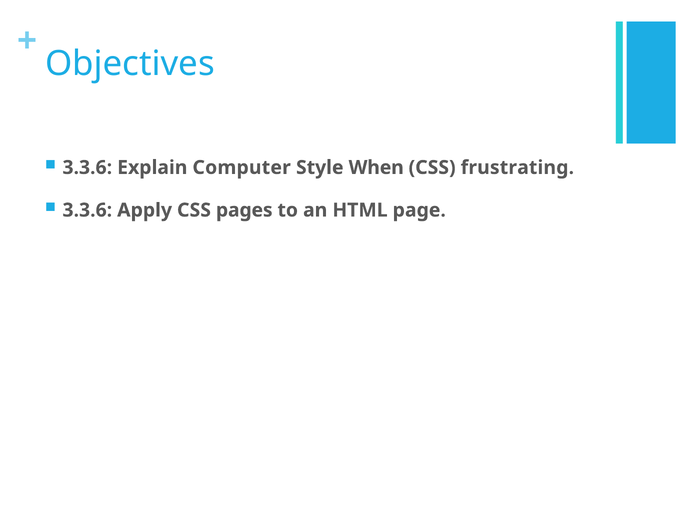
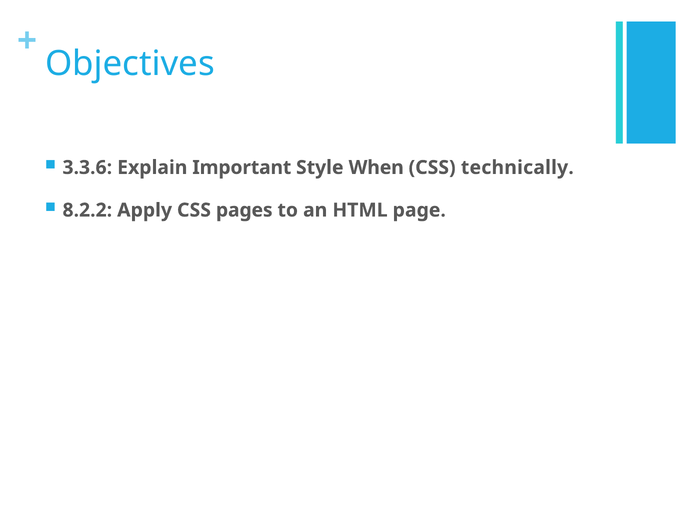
Computer: Computer -> Important
frustrating: frustrating -> technically
3.3.6 at (87, 210): 3.3.6 -> 8.2.2
